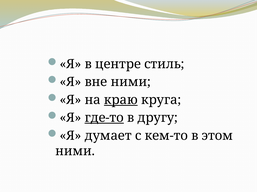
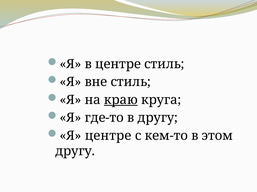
вне ними: ними -> стиль
где-то underline: present -> none
Я думает: думает -> центре
ними at (75, 152): ними -> другу
